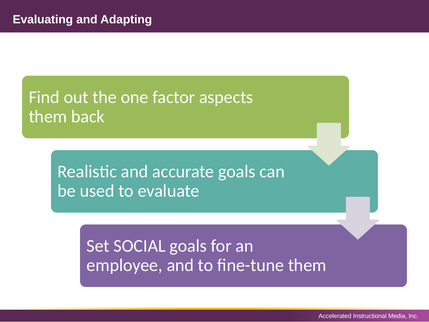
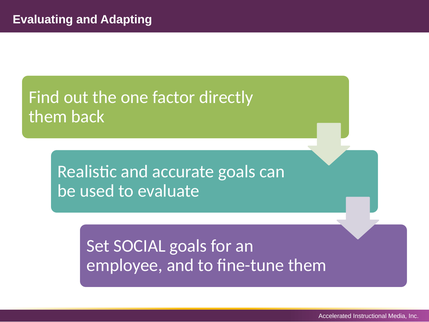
aspects: aspects -> directly
